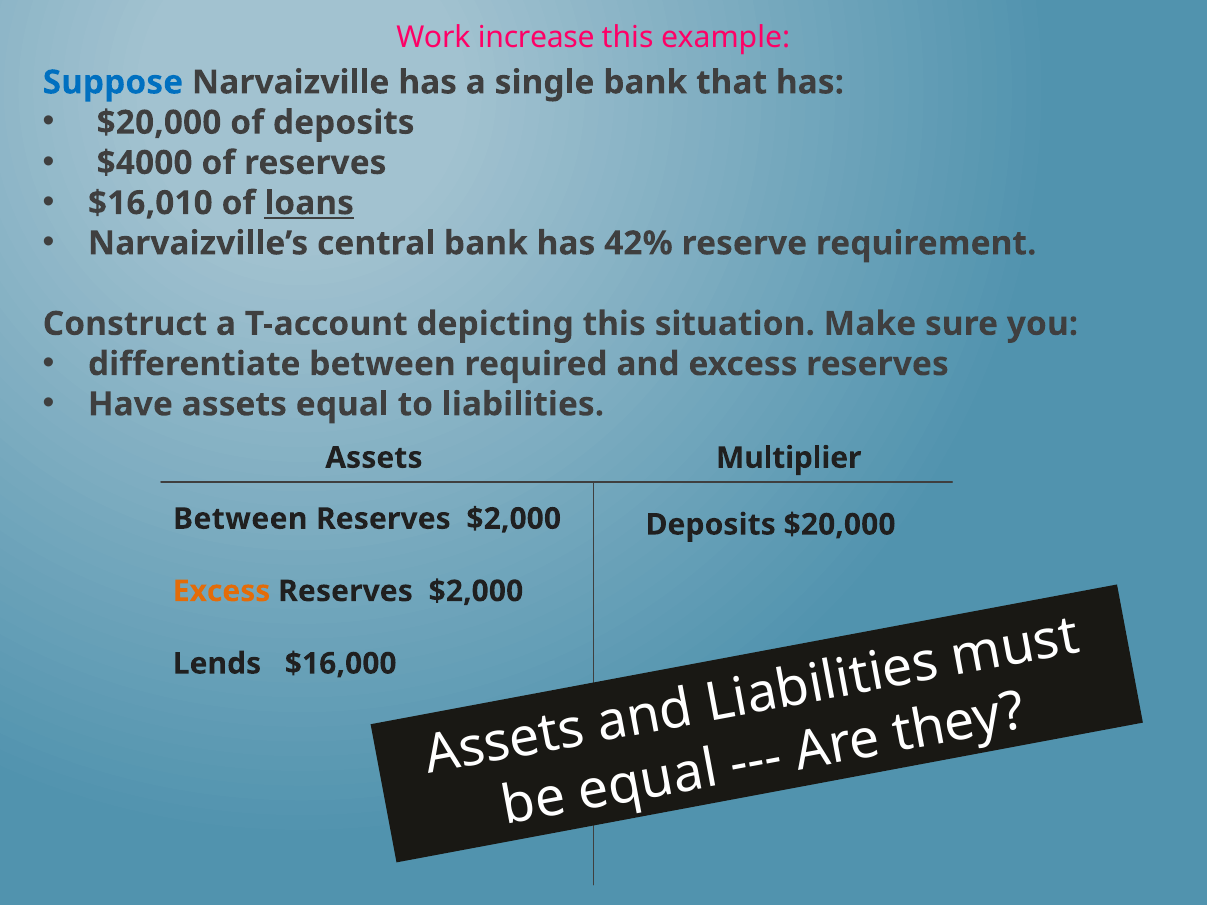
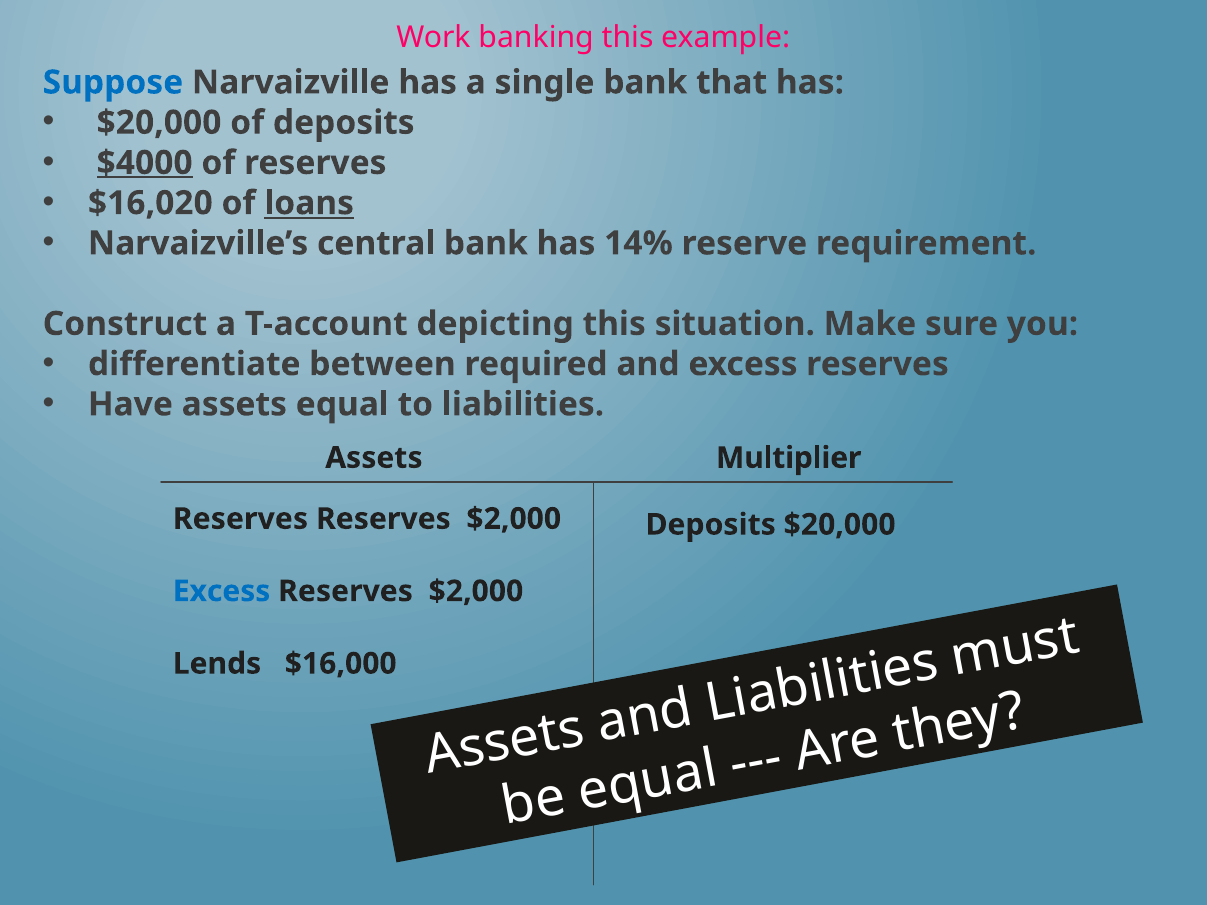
increase: increase -> banking
$4000 underline: none -> present
$16,010: $16,010 -> $16,020
42%: 42% -> 14%
Between at (240, 519): Between -> Reserves
Excess at (222, 591) colour: orange -> blue
